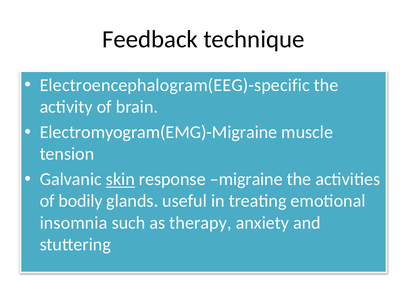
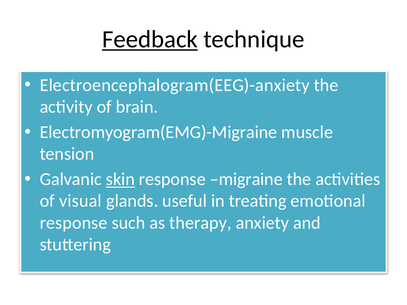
Feedback underline: none -> present
Electroencephalogram(EEG)-specific: Electroencephalogram(EEG)-specific -> Electroencephalogram(EEG)-anxiety
bodily: bodily -> visual
insomnia at (74, 223): insomnia -> response
